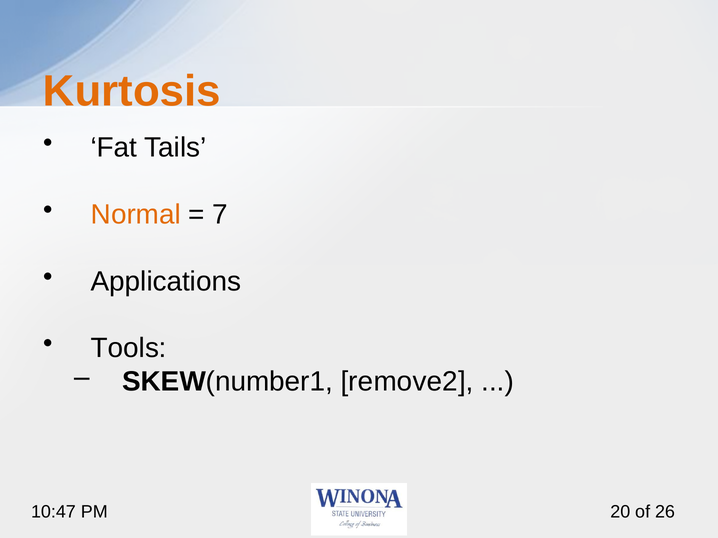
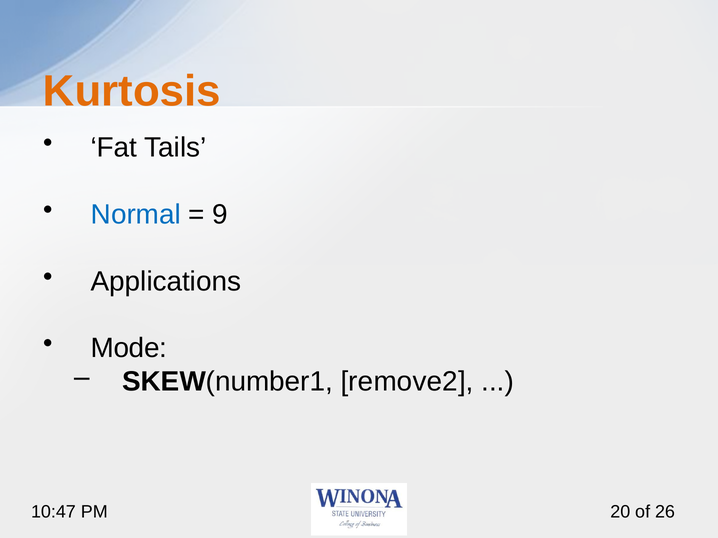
Normal colour: orange -> blue
7: 7 -> 9
Tools: Tools -> Mode
